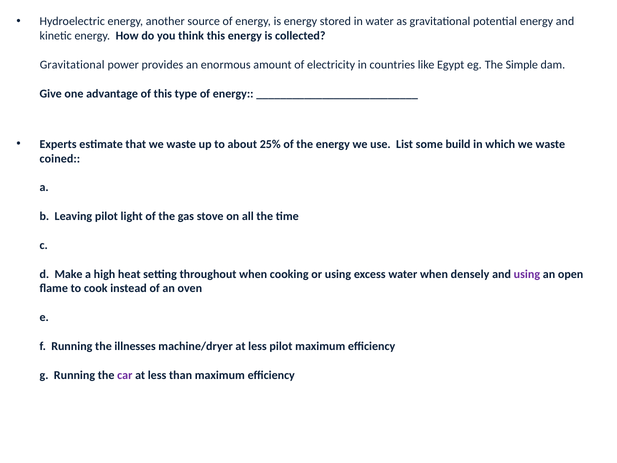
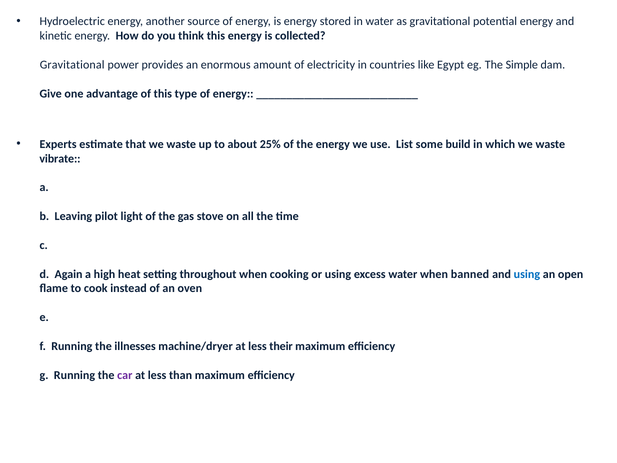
coined: coined -> vibrate
Make: Make -> Again
densely: densely -> banned
using at (527, 274) colour: purple -> blue
less pilot: pilot -> their
